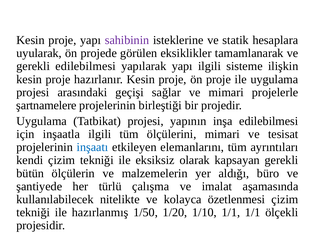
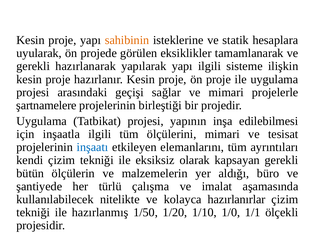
sahibinin colour: purple -> orange
gerekli edilebilmesi: edilebilmesi -> hazırlanarak
özetlenmesi: özetlenmesi -> hazırlanırlar
1/10 1/1: 1/1 -> 1/0
